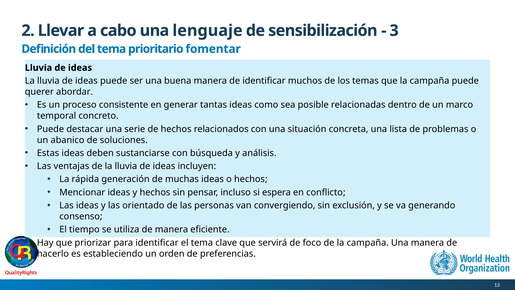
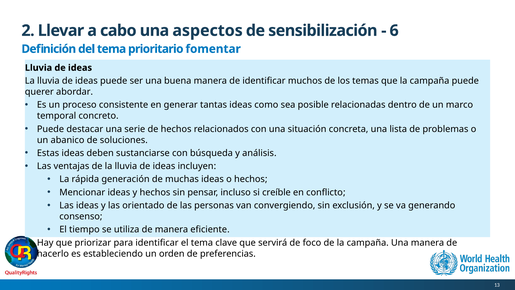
lenguaje: lenguaje -> aspectos
3: 3 -> 6
espera: espera -> creíble
